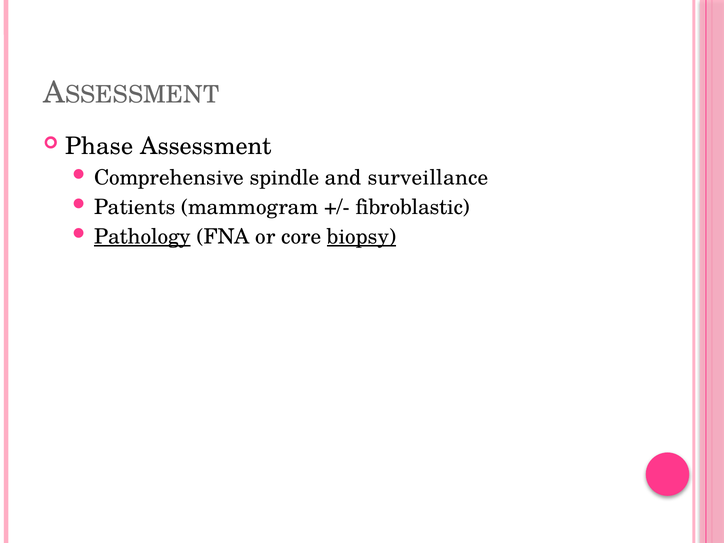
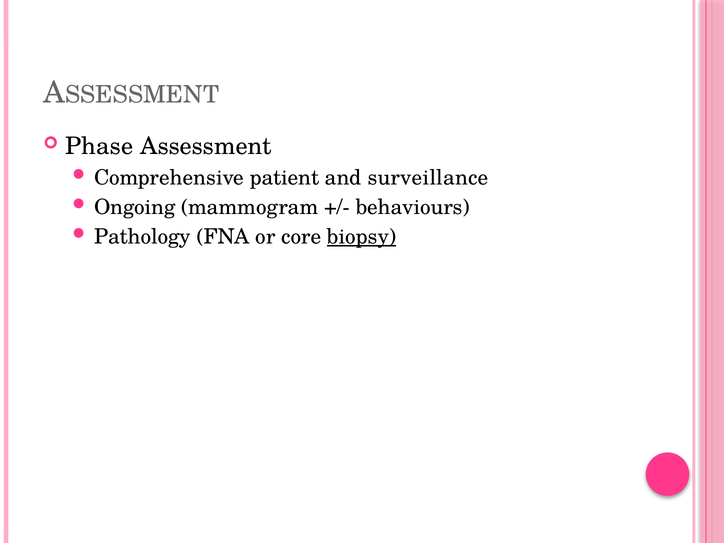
spindle: spindle -> patient
Patients: Patients -> Ongoing
fibroblastic: fibroblastic -> behaviours
Pathology underline: present -> none
